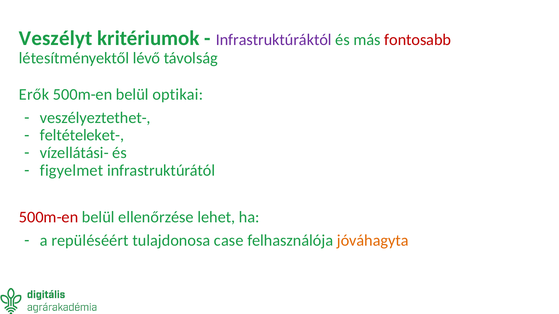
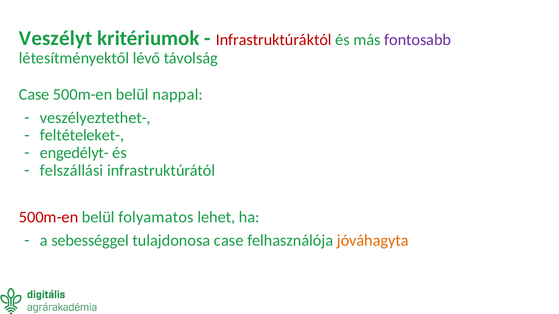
Infrastruktúráktól colour: purple -> red
fontosabb colour: red -> purple
Erők at (34, 94): Erők -> Case
optikai: optikai -> nappal
vízellátási-: vízellátási- -> engedélyt-
figyelmet: figyelmet -> felszállási
ellenőrzése: ellenőrzése -> folyamatos
repüléséért: repüléséért -> sebességgel
